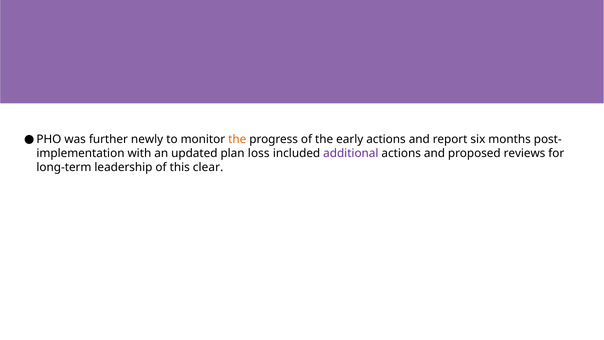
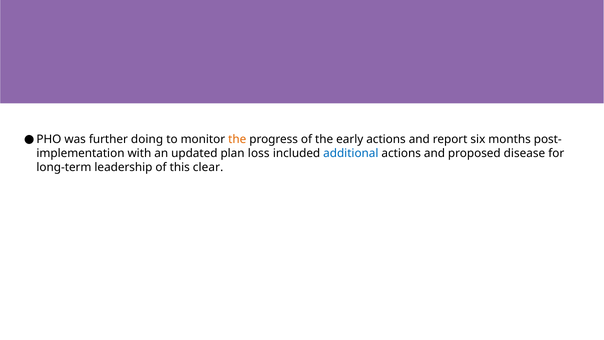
newly: newly -> doing
additional colour: purple -> blue
reviews: reviews -> disease
